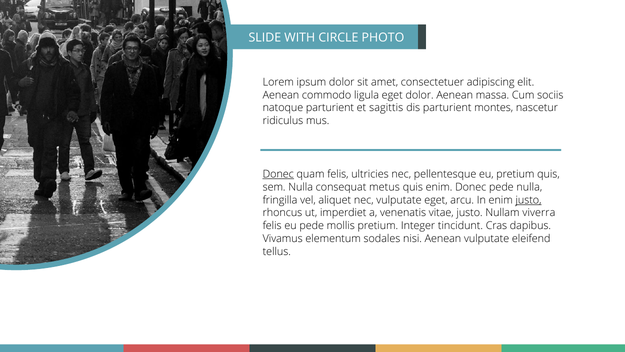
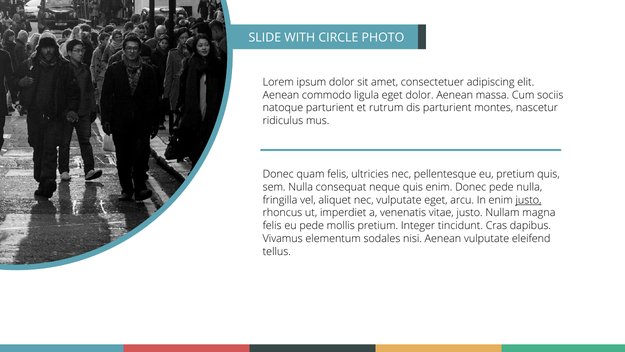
sagittis: sagittis -> rutrum
Donec at (278, 174) underline: present -> none
metus: metus -> neque
viverra: viverra -> magna
